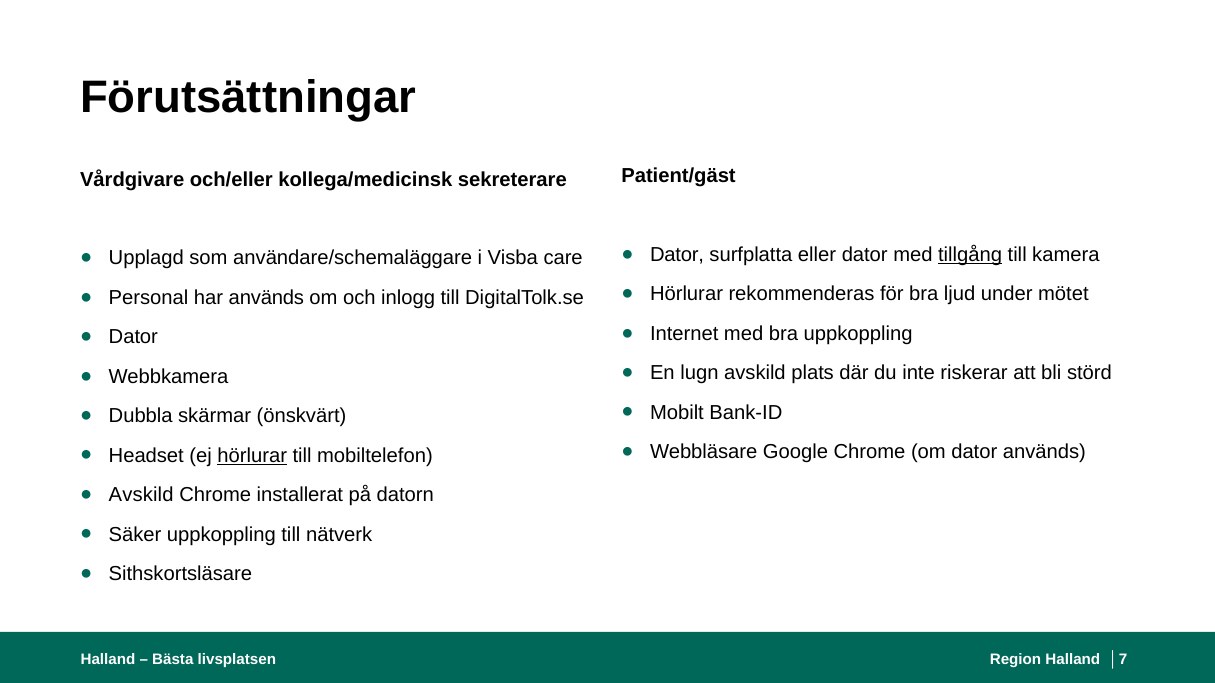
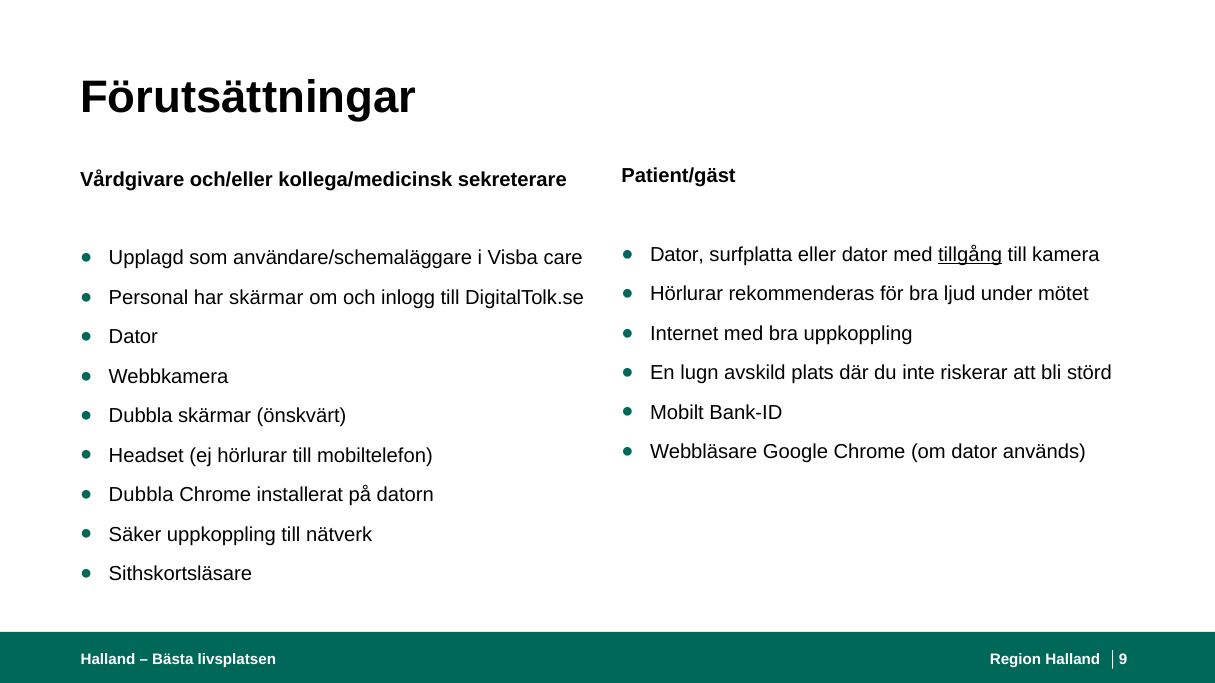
har används: används -> skärmar
hörlurar at (252, 456) underline: present -> none
Avskild at (141, 495): Avskild -> Dubbla
7: 7 -> 9
